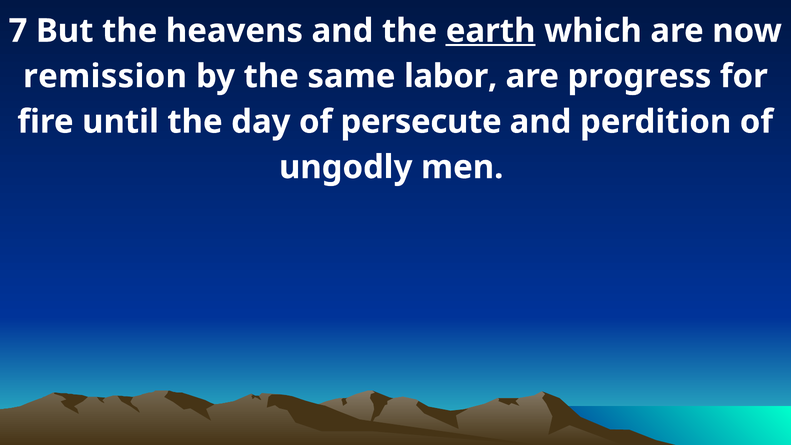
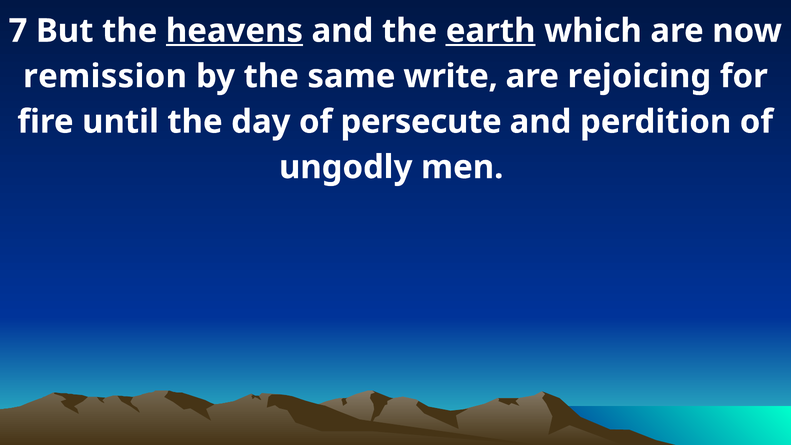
heavens underline: none -> present
labor: labor -> write
progress: progress -> rejoicing
